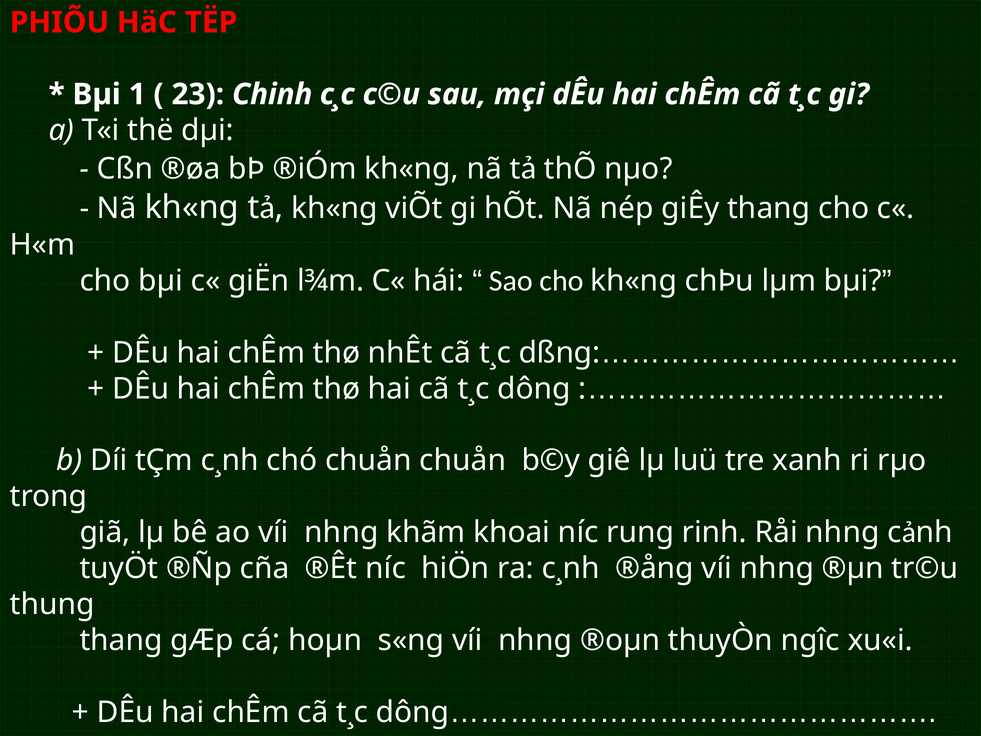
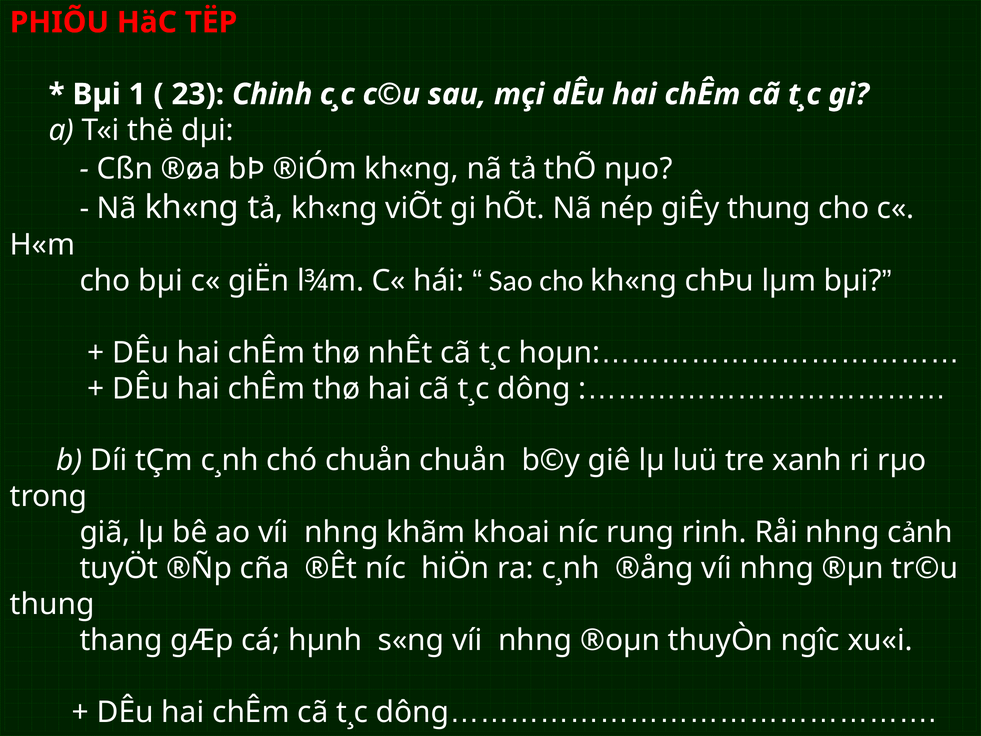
giÊy thang: thang -> thung
dßng: dßng -> hoµn
hoµn: hoµn -> hµnh
